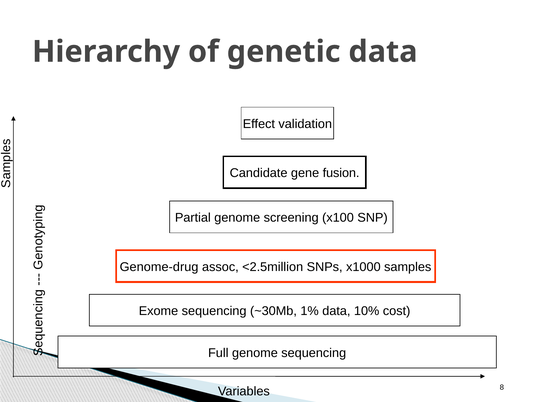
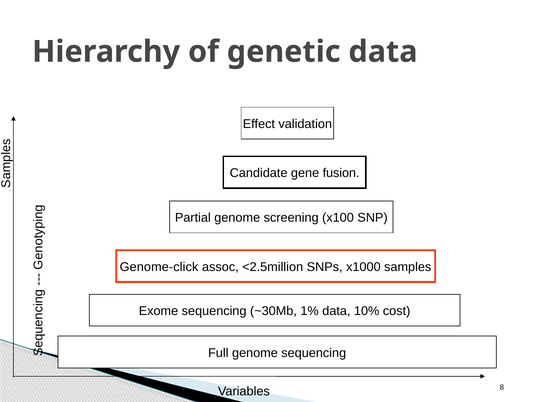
Genome-drug: Genome-drug -> Genome-click
